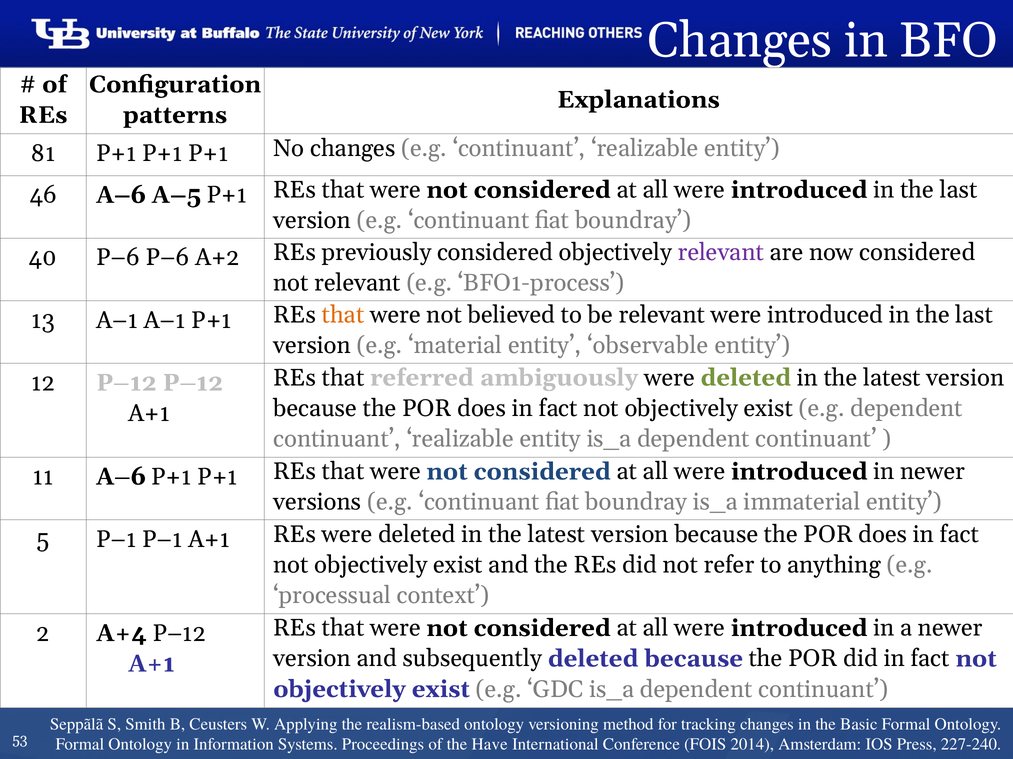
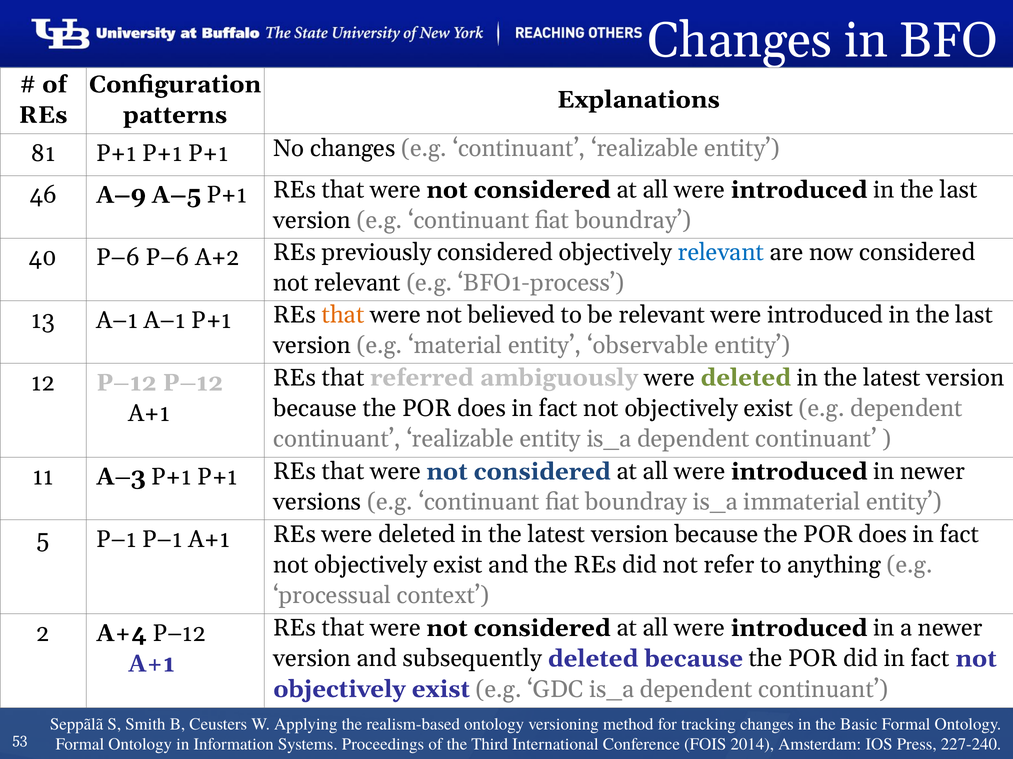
46 A–6: A–6 -> A–9
relevant at (721, 253) colour: purple -> blue
11 A–6: A–6 -> A–3
Have: Have -> Third
